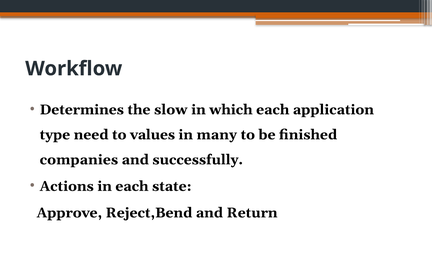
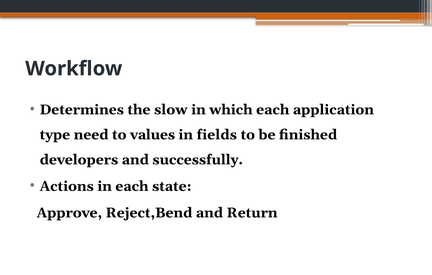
many: many -> fields
companies: companies -> developers
